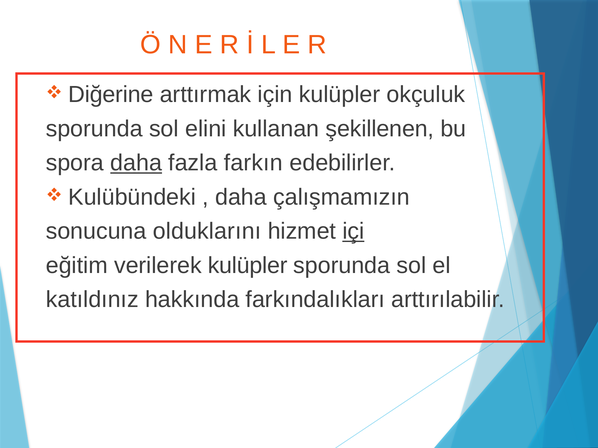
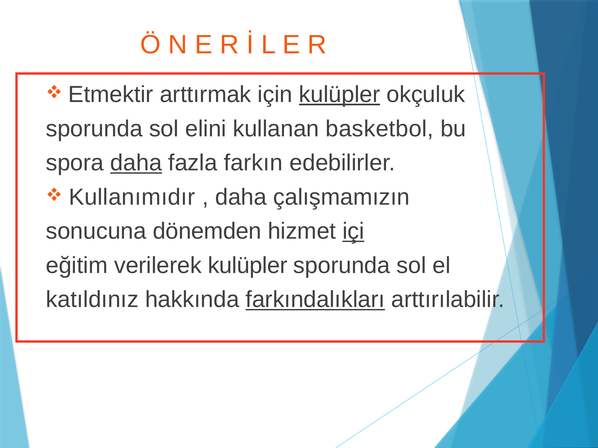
Diğerine: Diğerine -> Etmektir
kulüpler at (340, 95) underline: none -> present
şekillenen: şekillenen -> basketbol
Kulübündeki: Kulübündeki -> Kullanımıdır
olduklarını: olduklarını -> dönemden
farkındalıkları underline: none -> present
